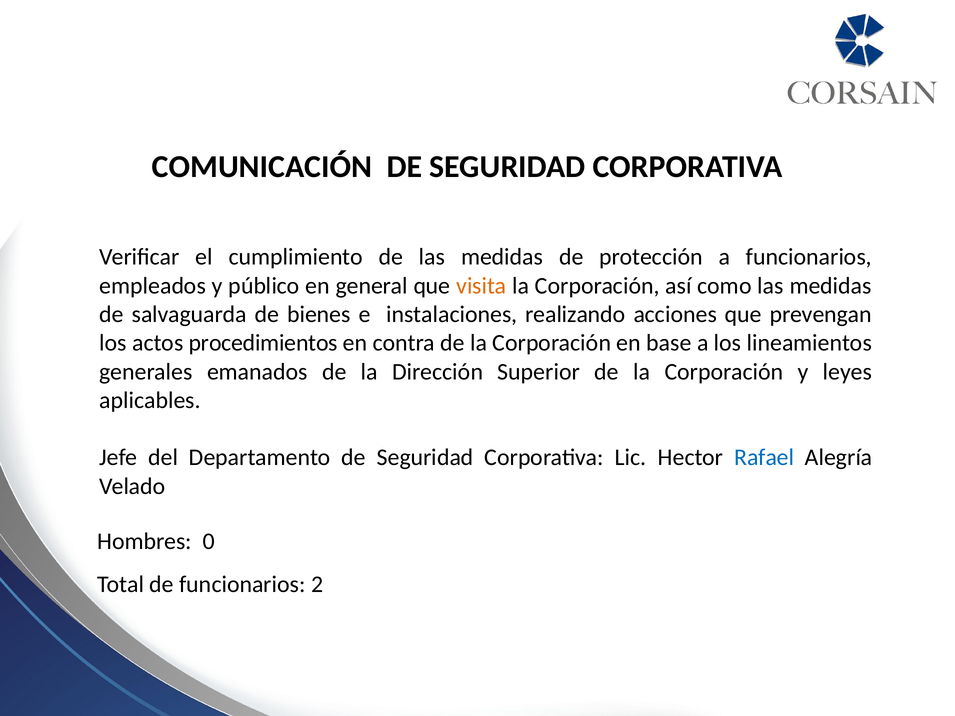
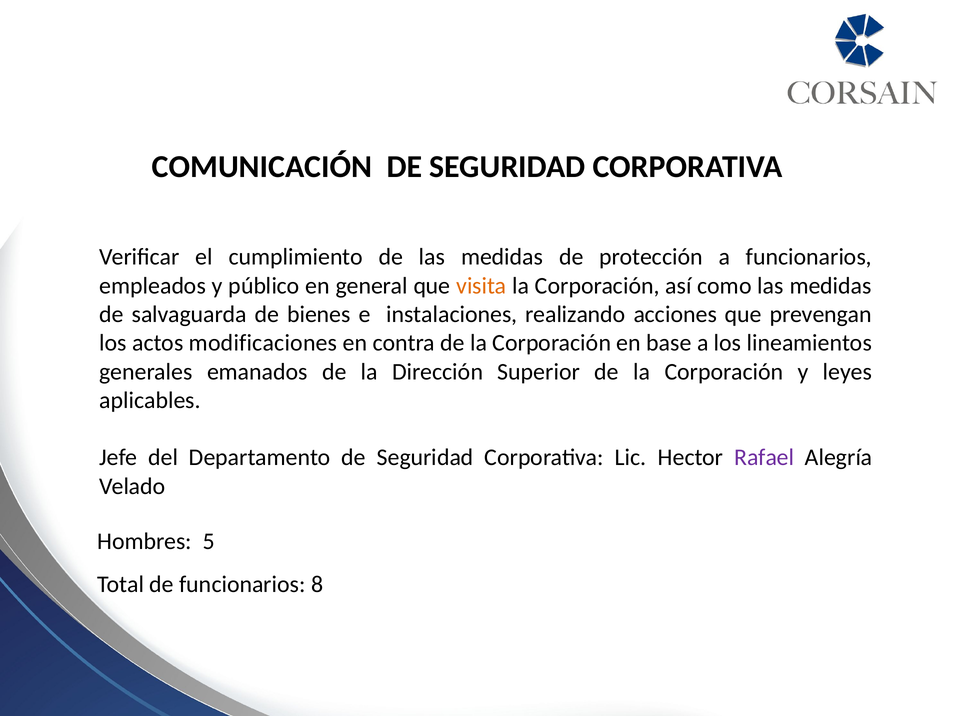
procedimientos: procedimientos -> modificaciones
Rafael colour: blue -> purple
0: 0 -> 5
2: 2 -> 8
